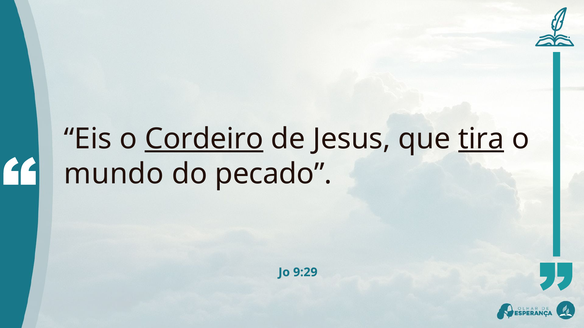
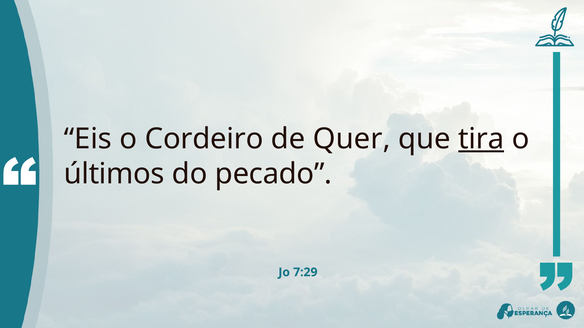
Cordeiro underline: present -> none
Jesus: Jesus -> Quer
mundo: mundo -> últimos
9:29: 9:29 -> 7:29
